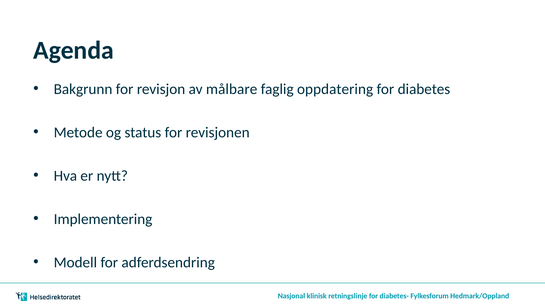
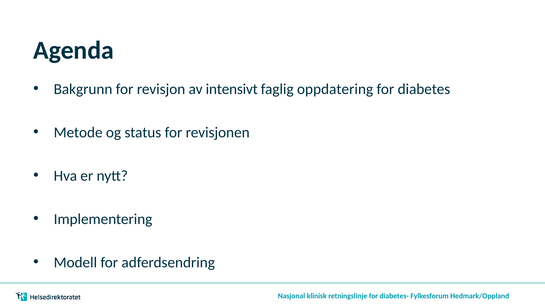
målbare: målbare -> intensivt
